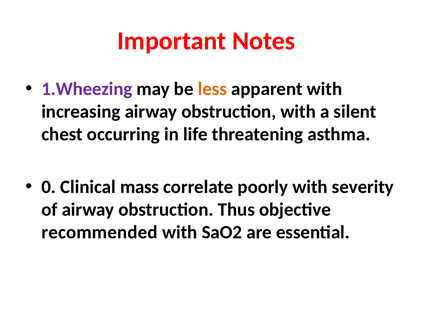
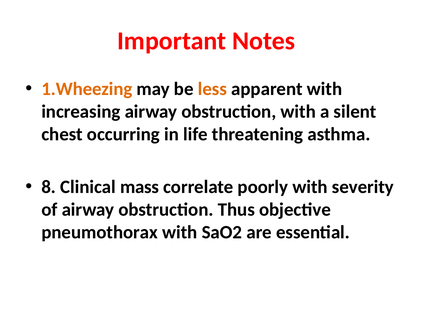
1.Wheezing colour: purple -> orange
0: 0 -> 8
recommended: recommended -> pneumothorax
